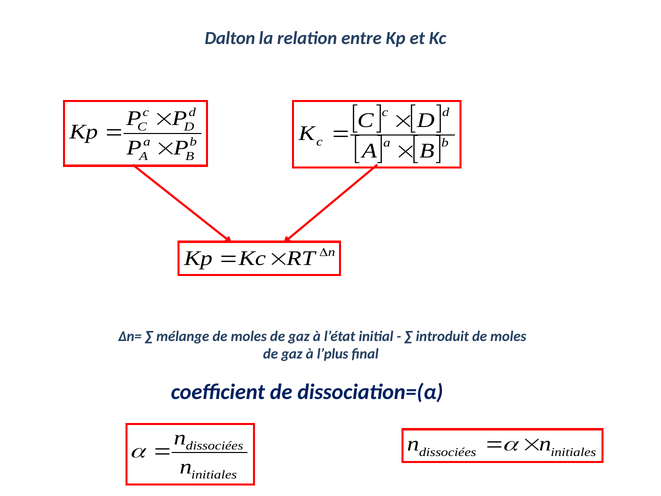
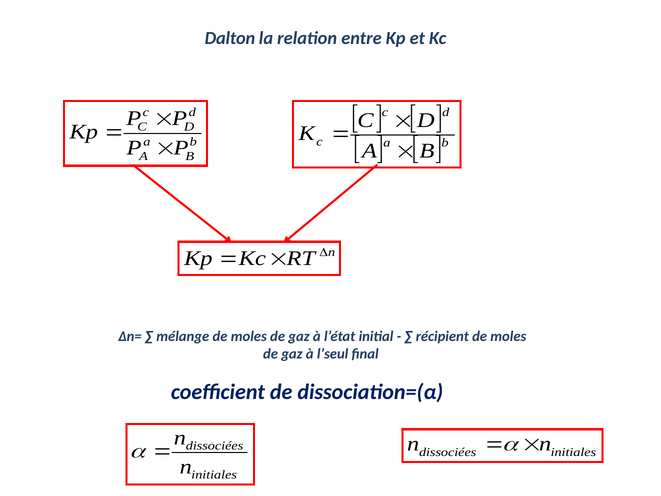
introduit: introduit -> récipient
l’plus: l’plus -> l’seul
